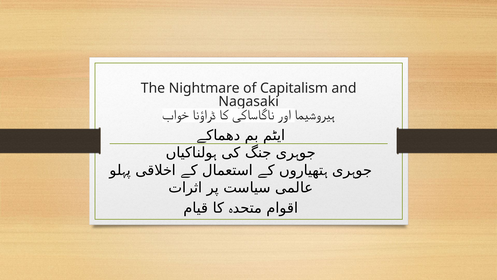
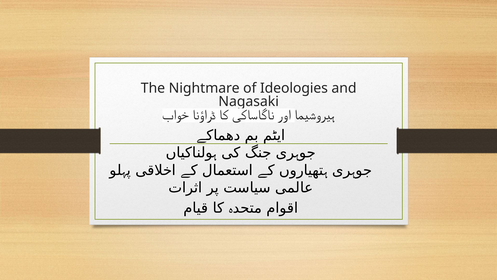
Capitalism: Capitalism -> Ideologies
